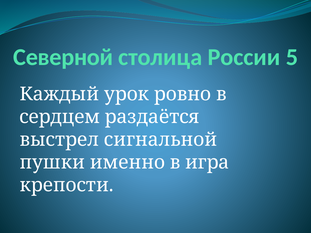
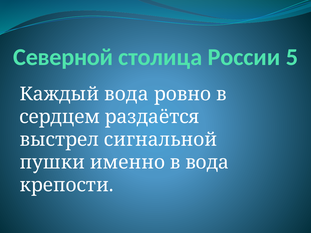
Каждый урок: урок -> вода
в игра: игра -> вода
